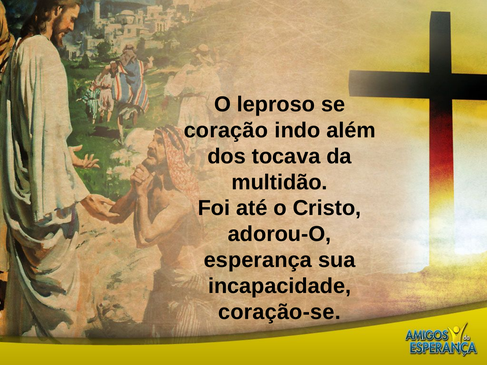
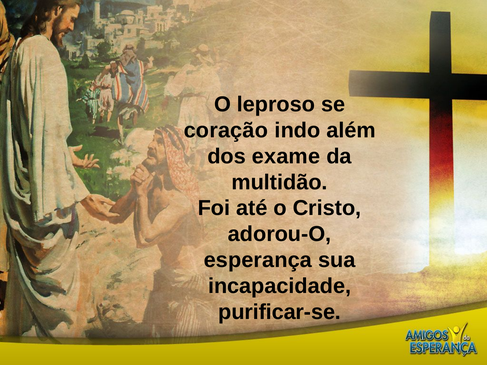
tocava: tocava -> exame
coração-se: coração-se -> purificar-se
